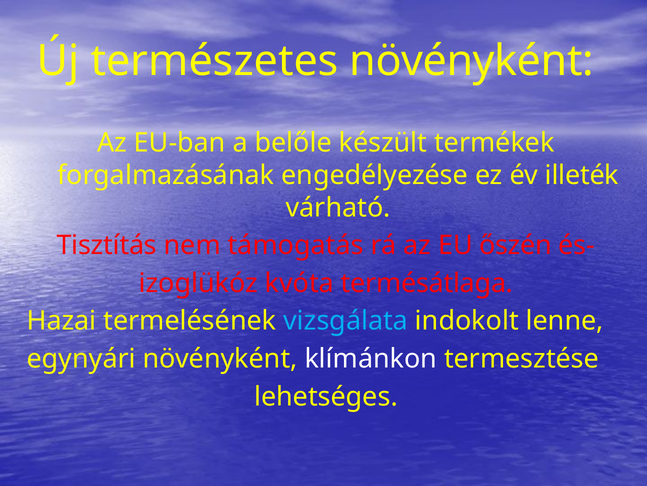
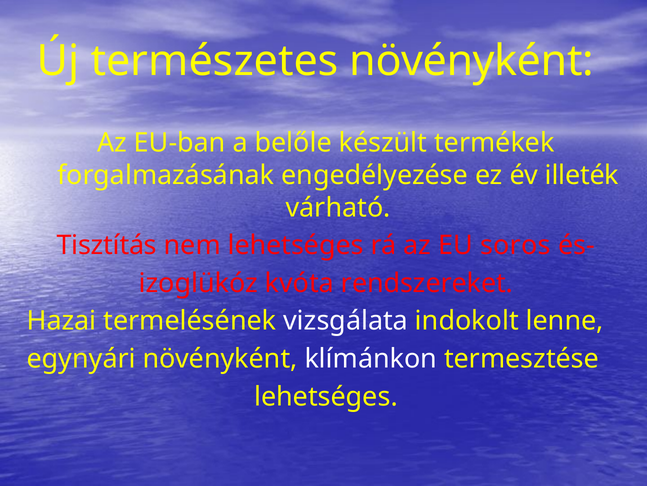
nem támogatás: támogatás -> lehetséges
őszén: őszén -> soros
termésátlaga: termésátlaga -> rendszereket
vizsgálata colour: light blue -> white
